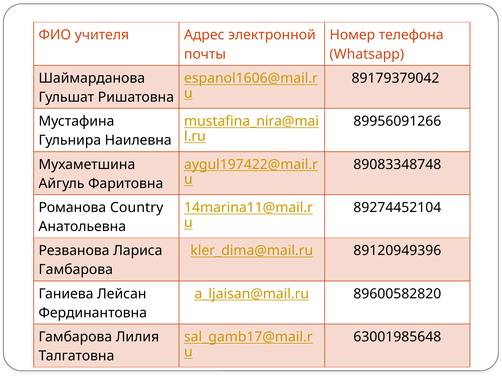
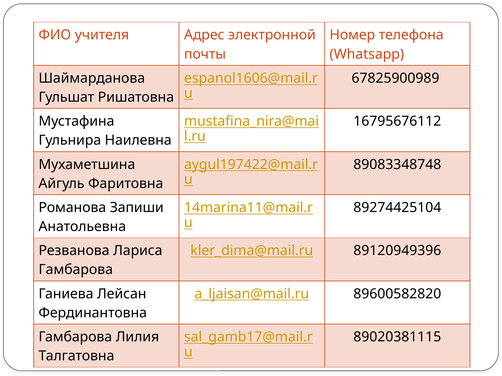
89179379042: 89179379042 -> 67825900989
89956091266: 89956091266 -> 16795676112
Country: Country -> Запиши
89274452104: 89274452104 -> 89274425104
63001985648: 63001985648 -> 89020381115
